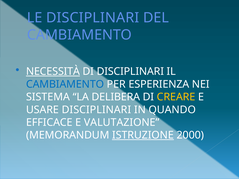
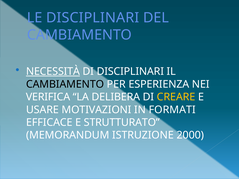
CAMBIAMENTO at (65, 84) colour: blue -> black
SISTEMA: SISTEMA -> VERIFICA
USARE DISCIPLINARI: DISCIPLINARI -> MOTIVAZIONI
QUANDO: QUANDO -> FORMATI
VALUTAZIONE: VALUTAZIONE -> STRUTTURATO
ISTRUZIONE underline: present -> none
